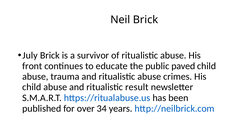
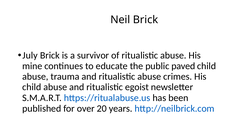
front: front -> mine
result: result -> egoist
34: 34 -> 20
